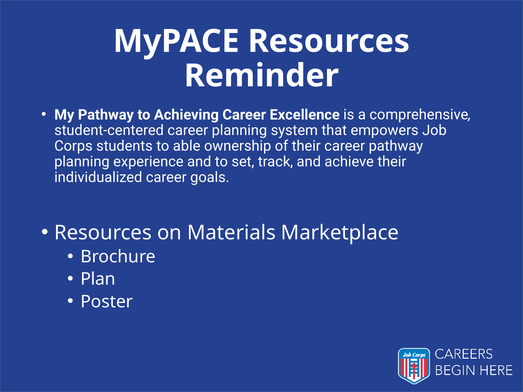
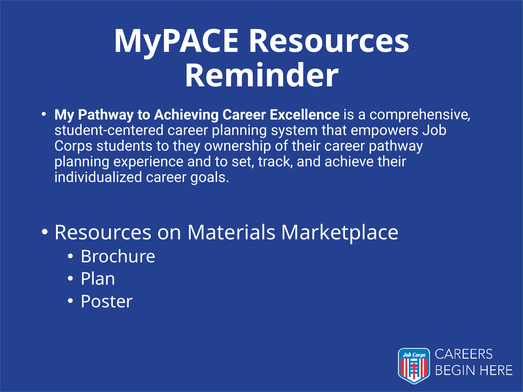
able: able -> they
